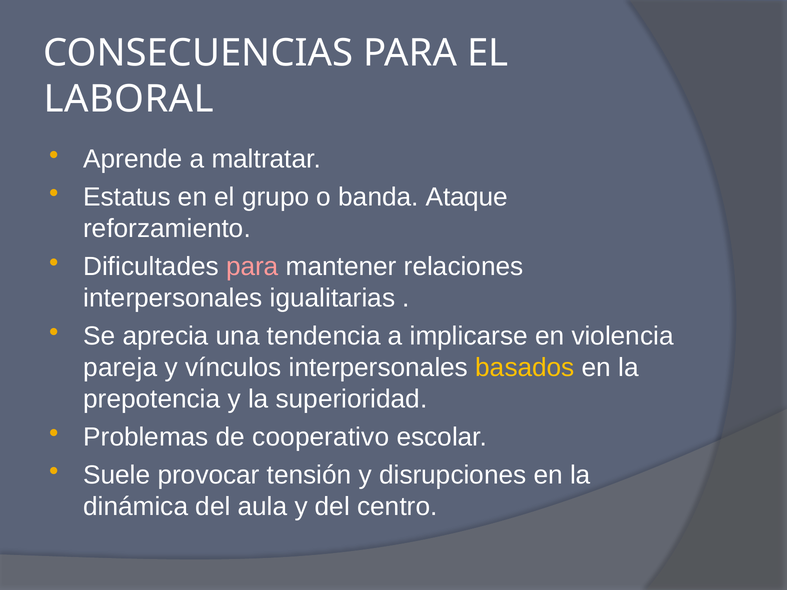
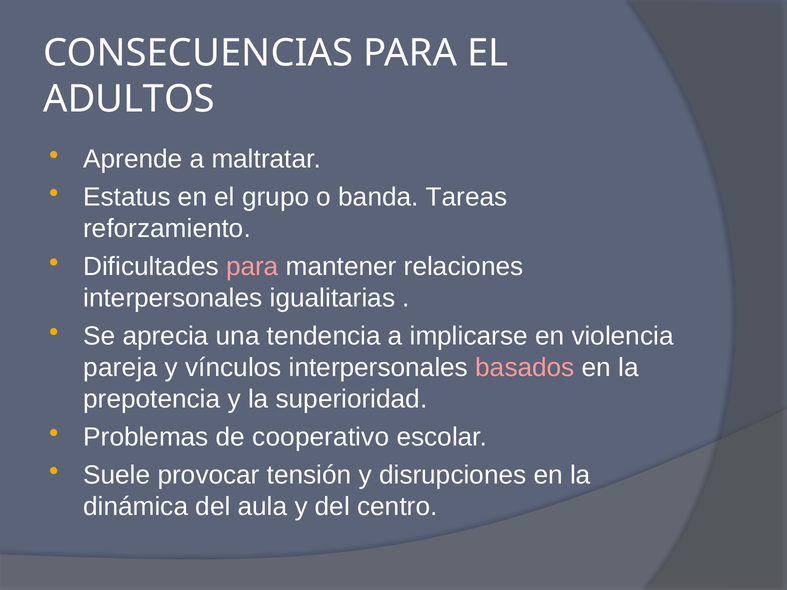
LABORAL: LABORAL -> ADULTOS
Ataque: Ataque -> Tareas
basados colour: yellow -> pink
